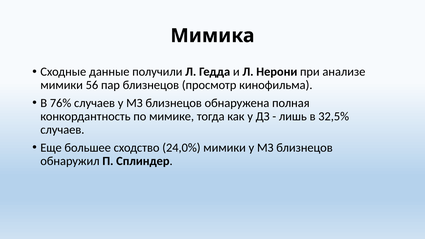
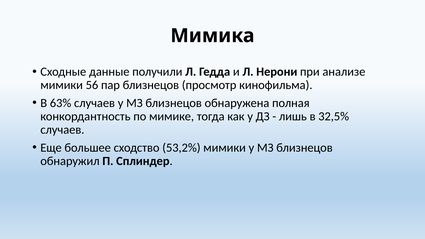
76%: 76% -> 63%
24,0%: 24,0% -> 53,2%
